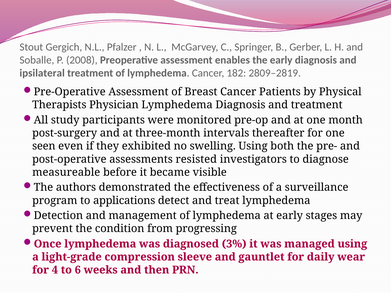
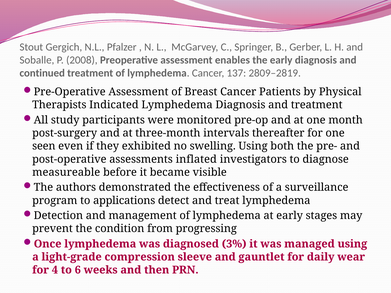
ipsilateral: ipsilateral -> continued
182: 182 -> 137
Physician: Physician -> Indicated
resisted: resisted -> inflated
